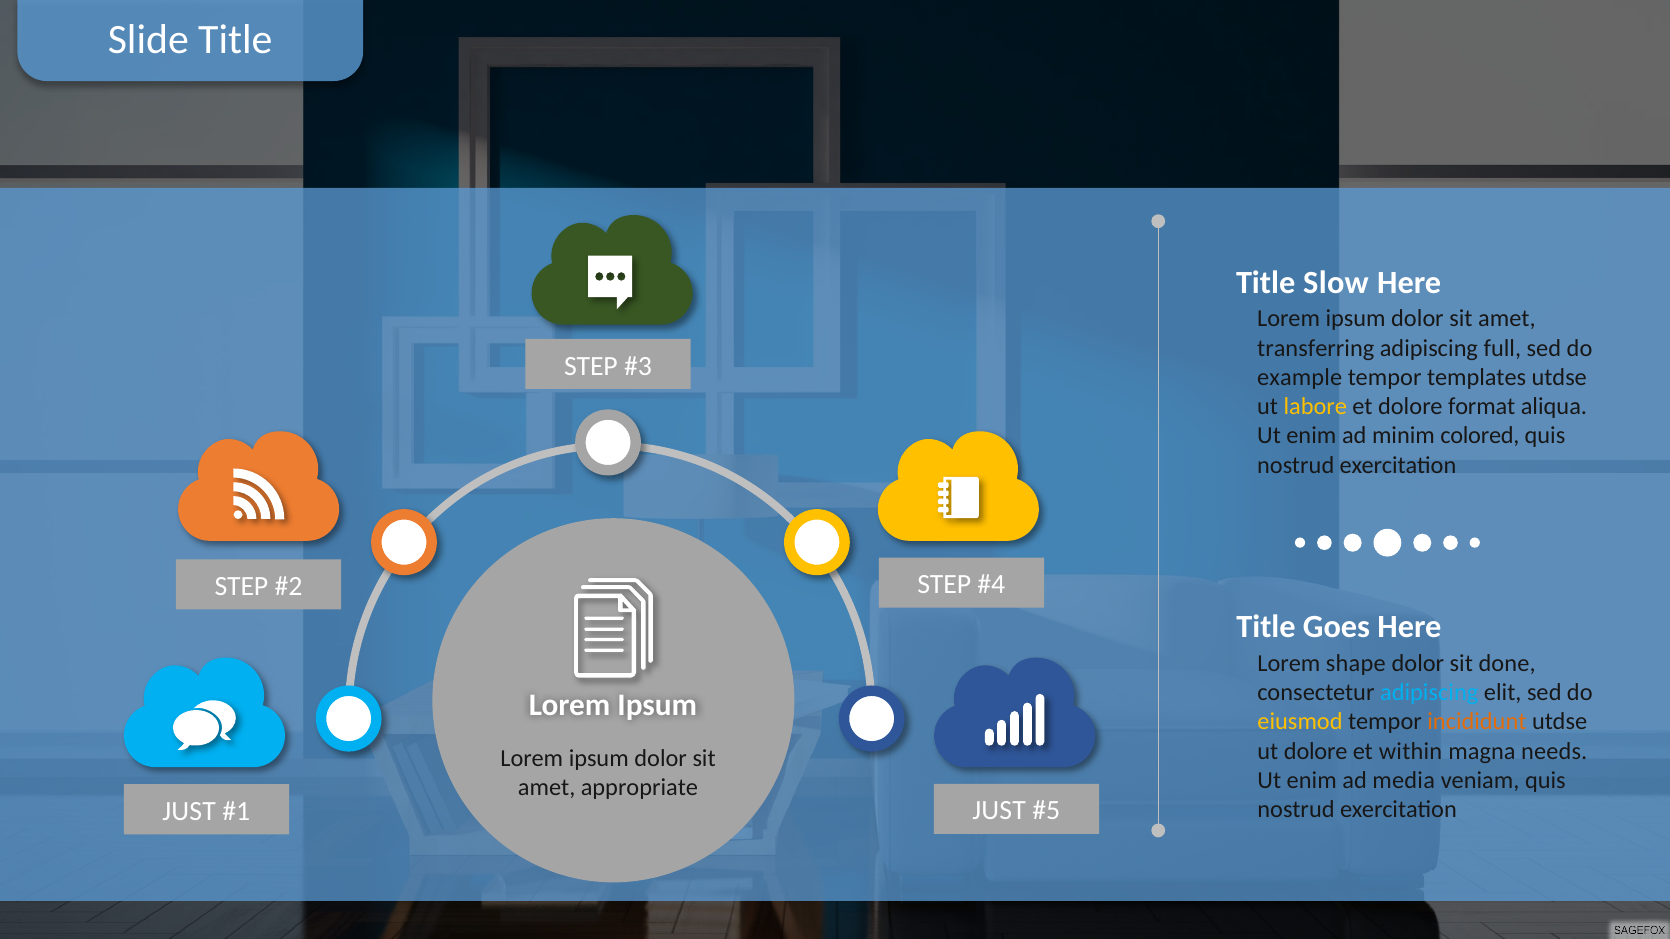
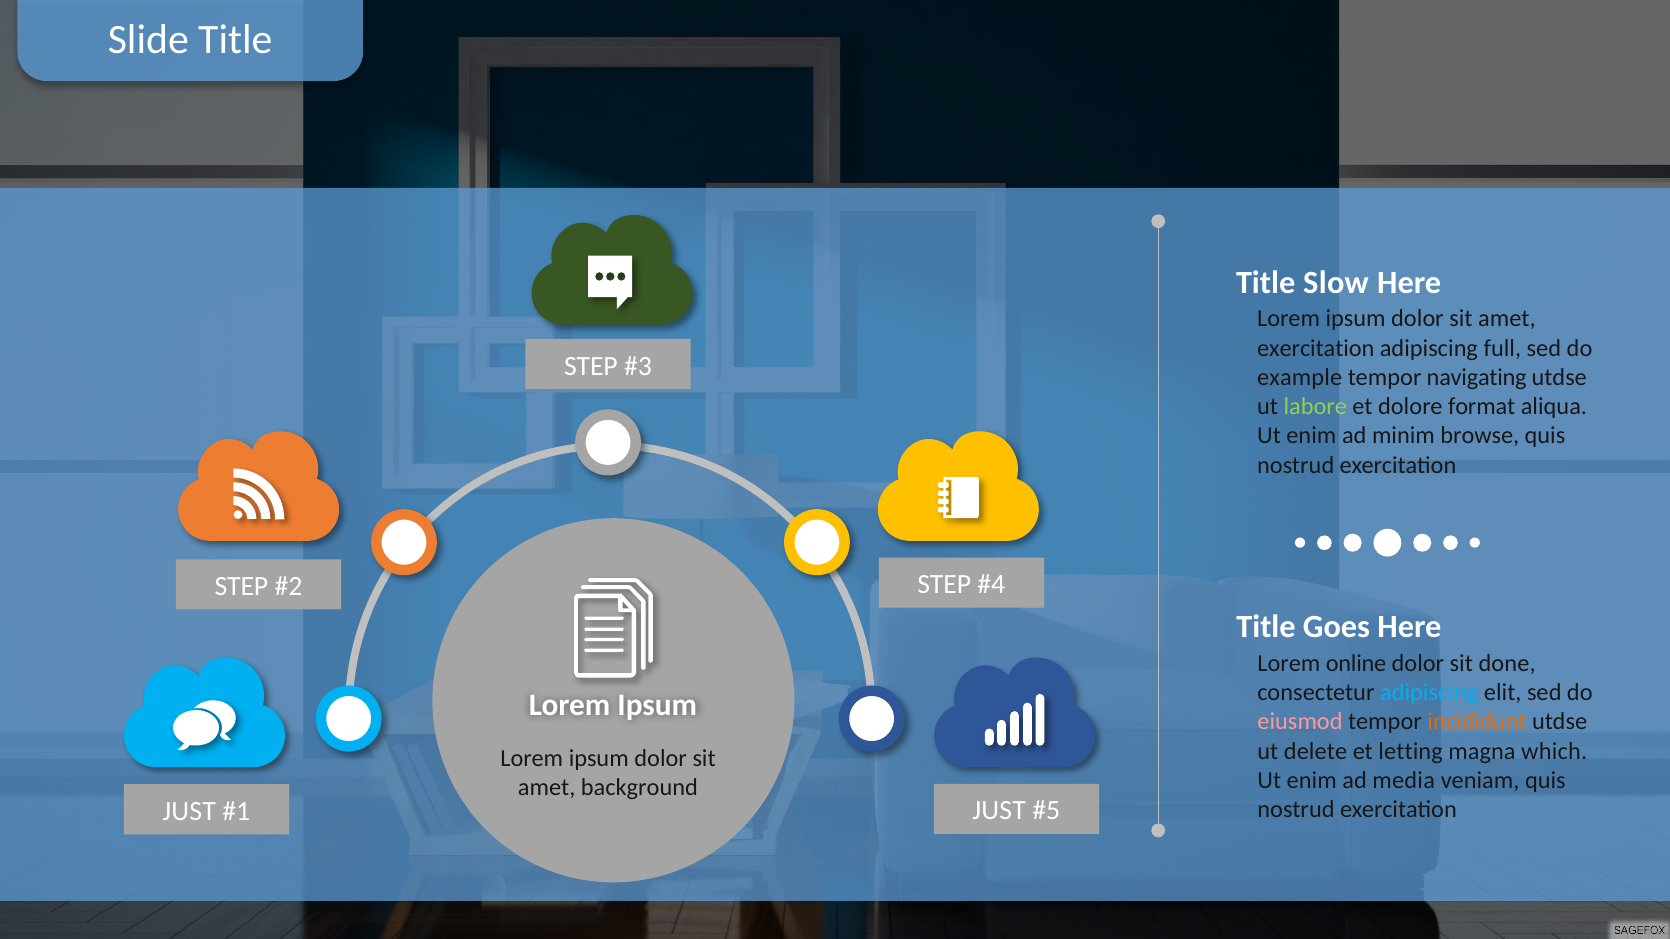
transferring at (1316, 348): transferring -> exercitation
templates: templates -> navigating
labore colour: yellow -> light green
colored: colored -> browse
shape: shape -> online
eiusmod colour: yellow -> pink
ut dolore: dolore -> delete
within: within -> letting
needs: needs -> which
appropriate: appropriate -> background
